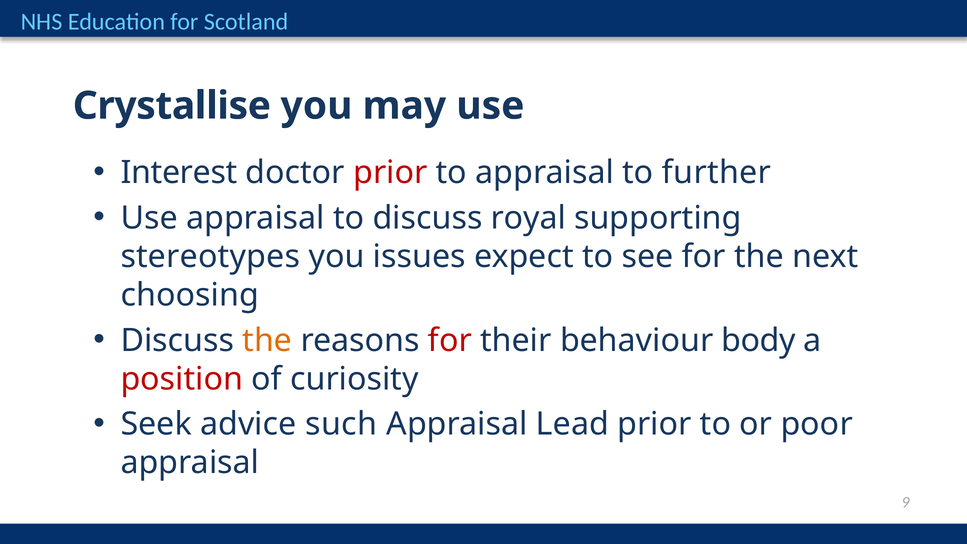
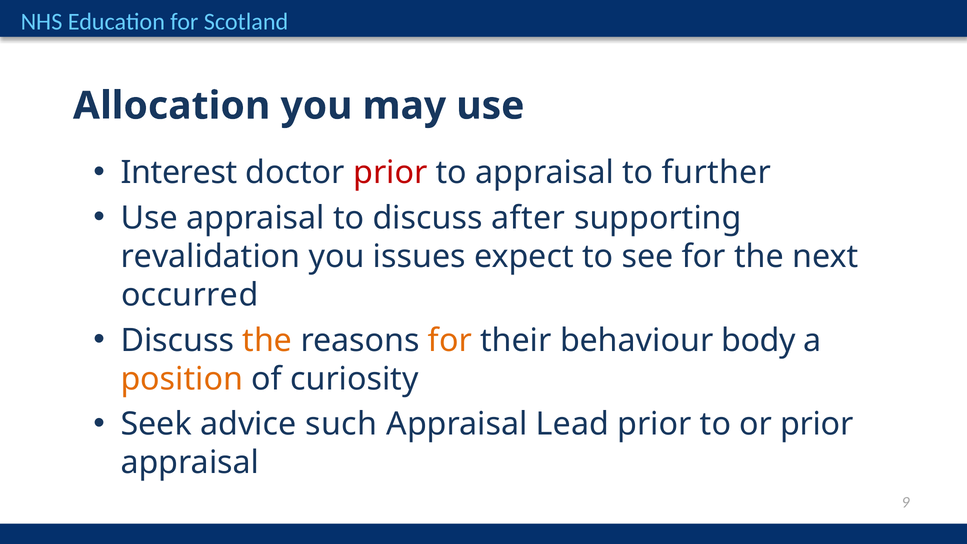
Crystallise: Crystallise -> Allocation
royal: royal -> after
stereotypes: stereotypes -> revalidation
choosing: choosing -> occurred
for at (450, 340) colour: red -> orange
position colour: red -> orange
or poor: poor -> prior
